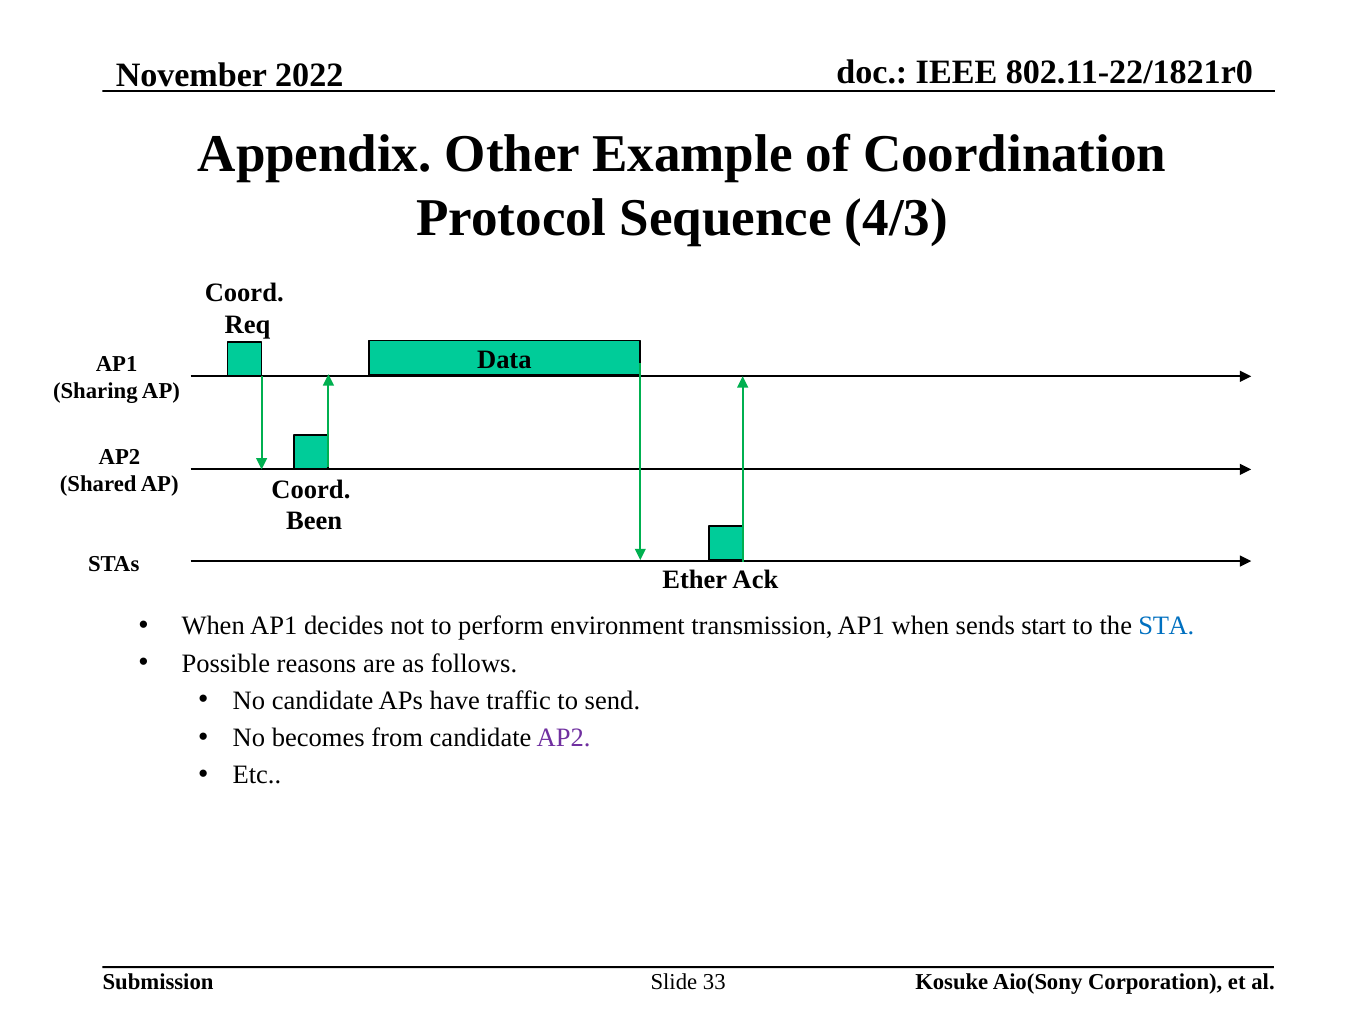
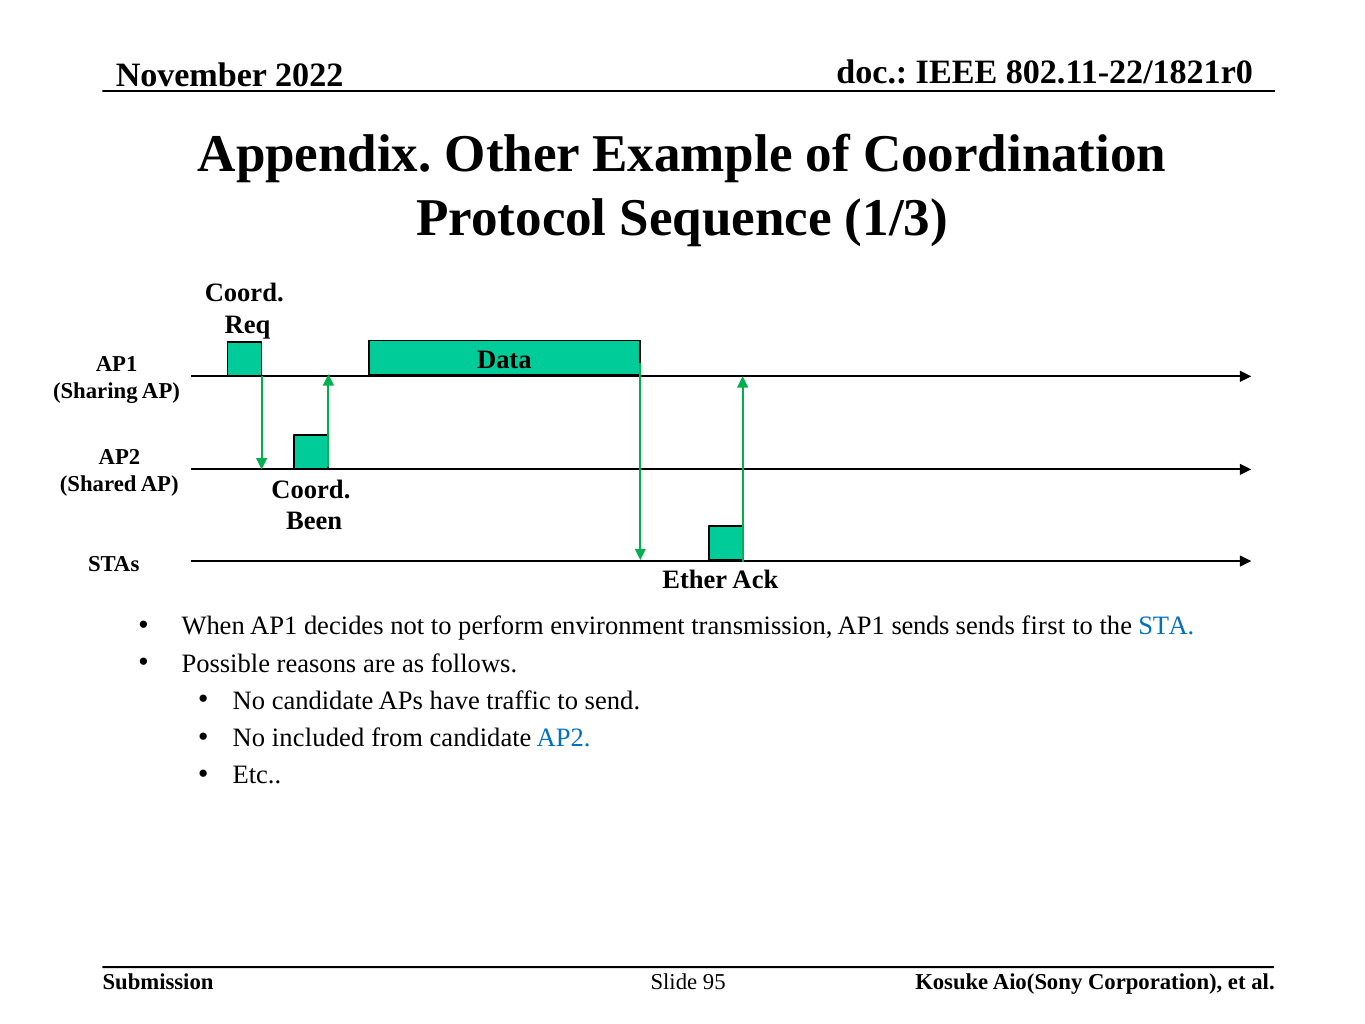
4/3: 4/3 -> 1/3
AP1 when: when -> sends
start: start -> first
becomes: becomes -> included
AP2 at (564, 737) colour: purple -> blue
33: 33 -> 95
